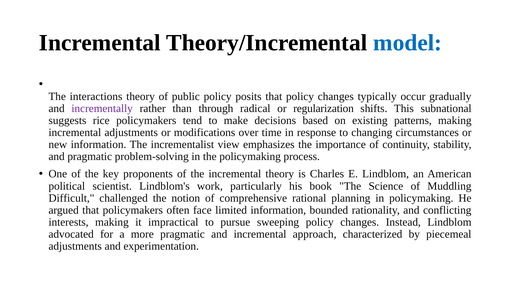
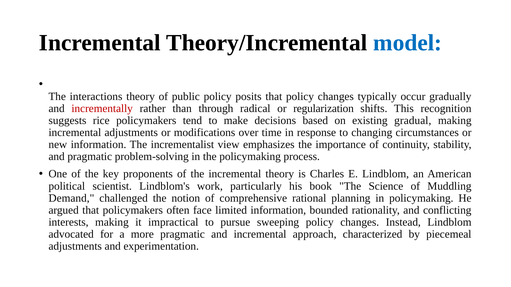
incrementally colour: purple -> red
subnational: subnational -> recognition
patterns: patterns -> gradual
Difficult: Difficult -> Demand
